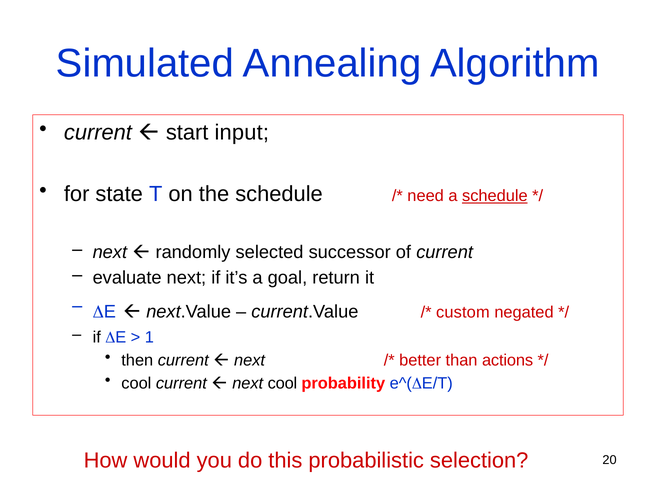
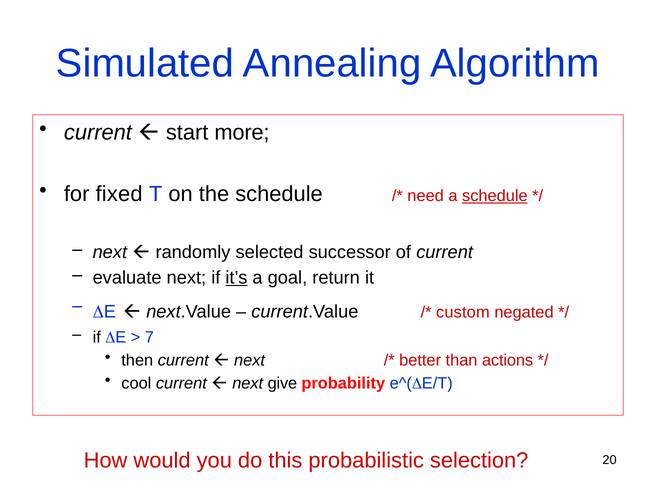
input: input -> more
state: state -> fixed
it’s underline: none -> present
1: 1 -> 7
next cool: cool -> give
